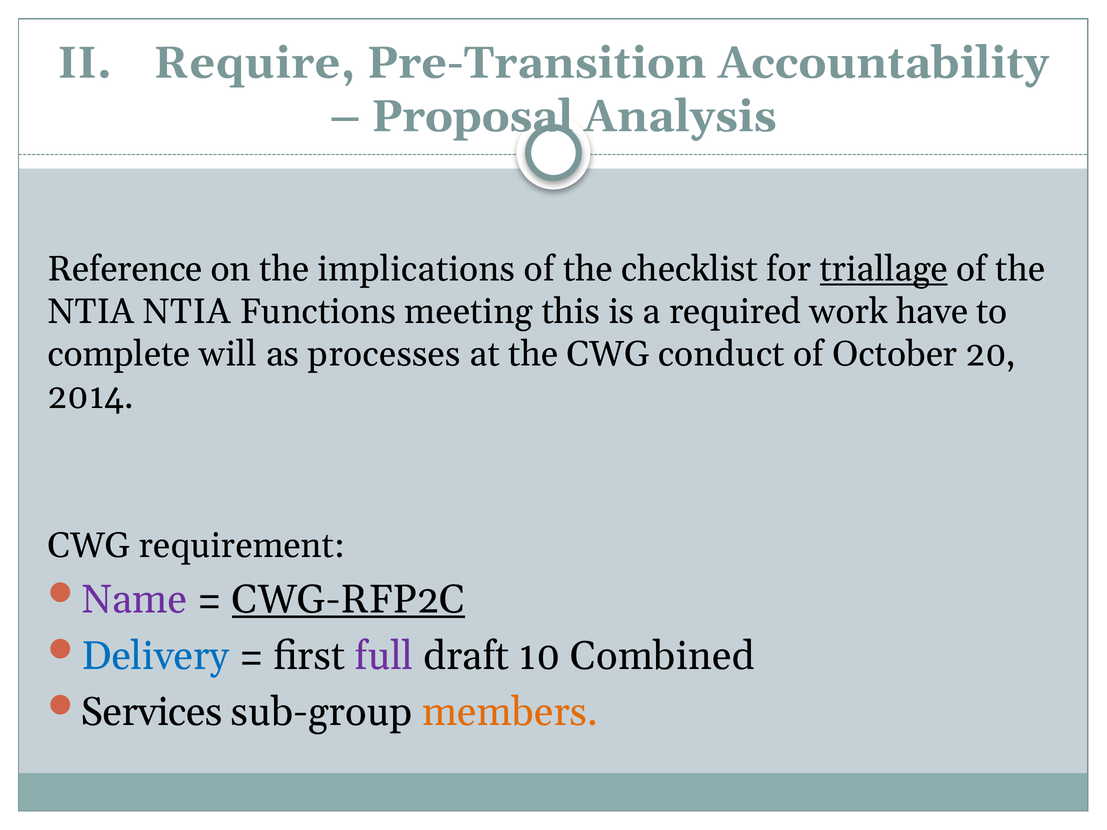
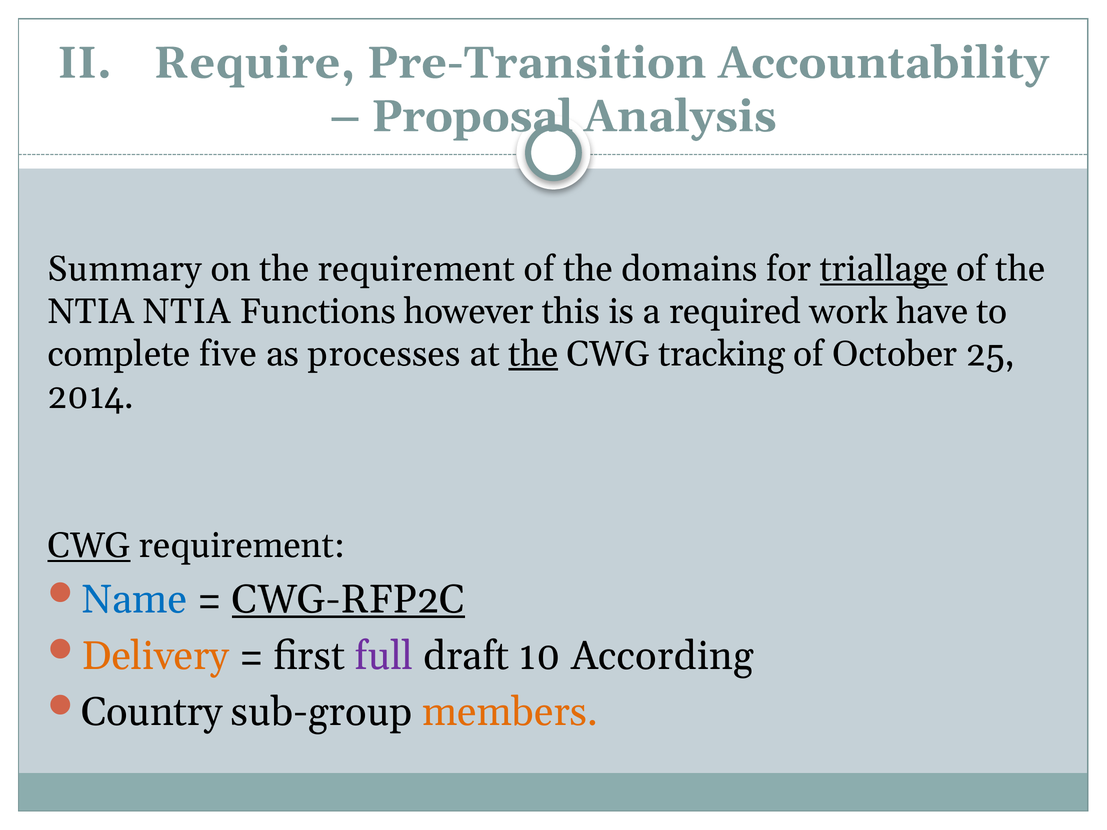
Reference: Reference -> Summary
the implications: implications -> requirement
checklist: checklist -> domains
meeting: meeting -> however
will: will -> five
the at (533, 354) underline: none -> present
conduct: conduct -> tracking
20: 20 -> 25
CWG at (89, 546) underline: none -> present
Name colour: purple -> blue
Delivery colour: blue -> orange
Combined: Combined -> According
Services: Services -> Country
